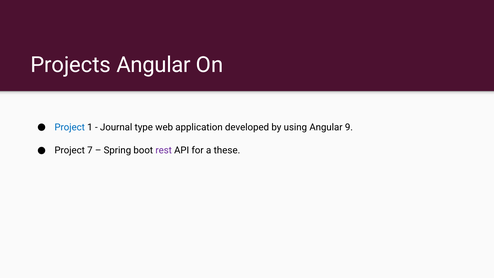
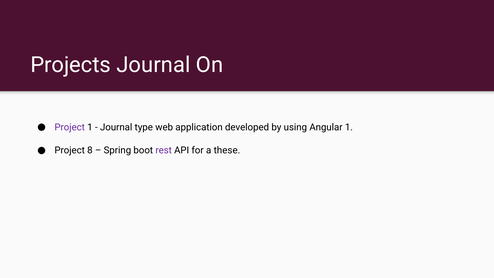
Projects Angular: Angular -> Journal
Project at (70, 127) colour: blue -> purple
Angular 9: 9 -> 1
7: 7 -> 8
